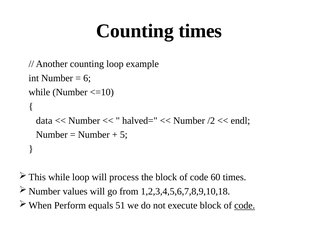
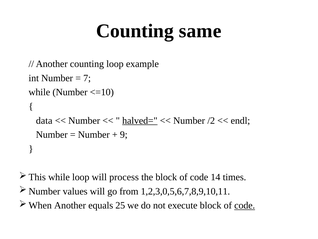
Counting times: times -> same
6: 6 -> 7
halved= underline: none -> present
5: 5 -> 9
60: 60 -> 14
1,2,3,4,5,6,7,8,9,10,18: 1,2,3,4,5,6,7,8,9,10,18 -> 1,2,3,0,5,6,7,8,9,10,11
Perform at (70, 205): Perform -> Another
51: 51 -> 25
